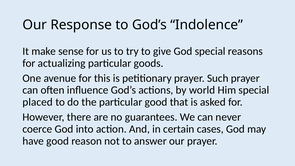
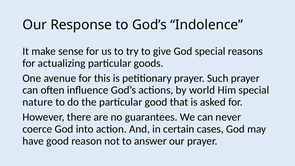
placed: placed -> nature
